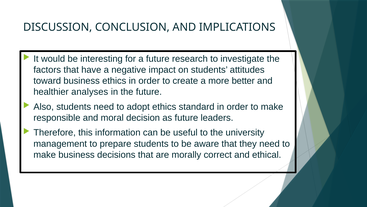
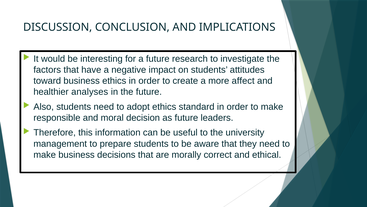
better: better -> affect
